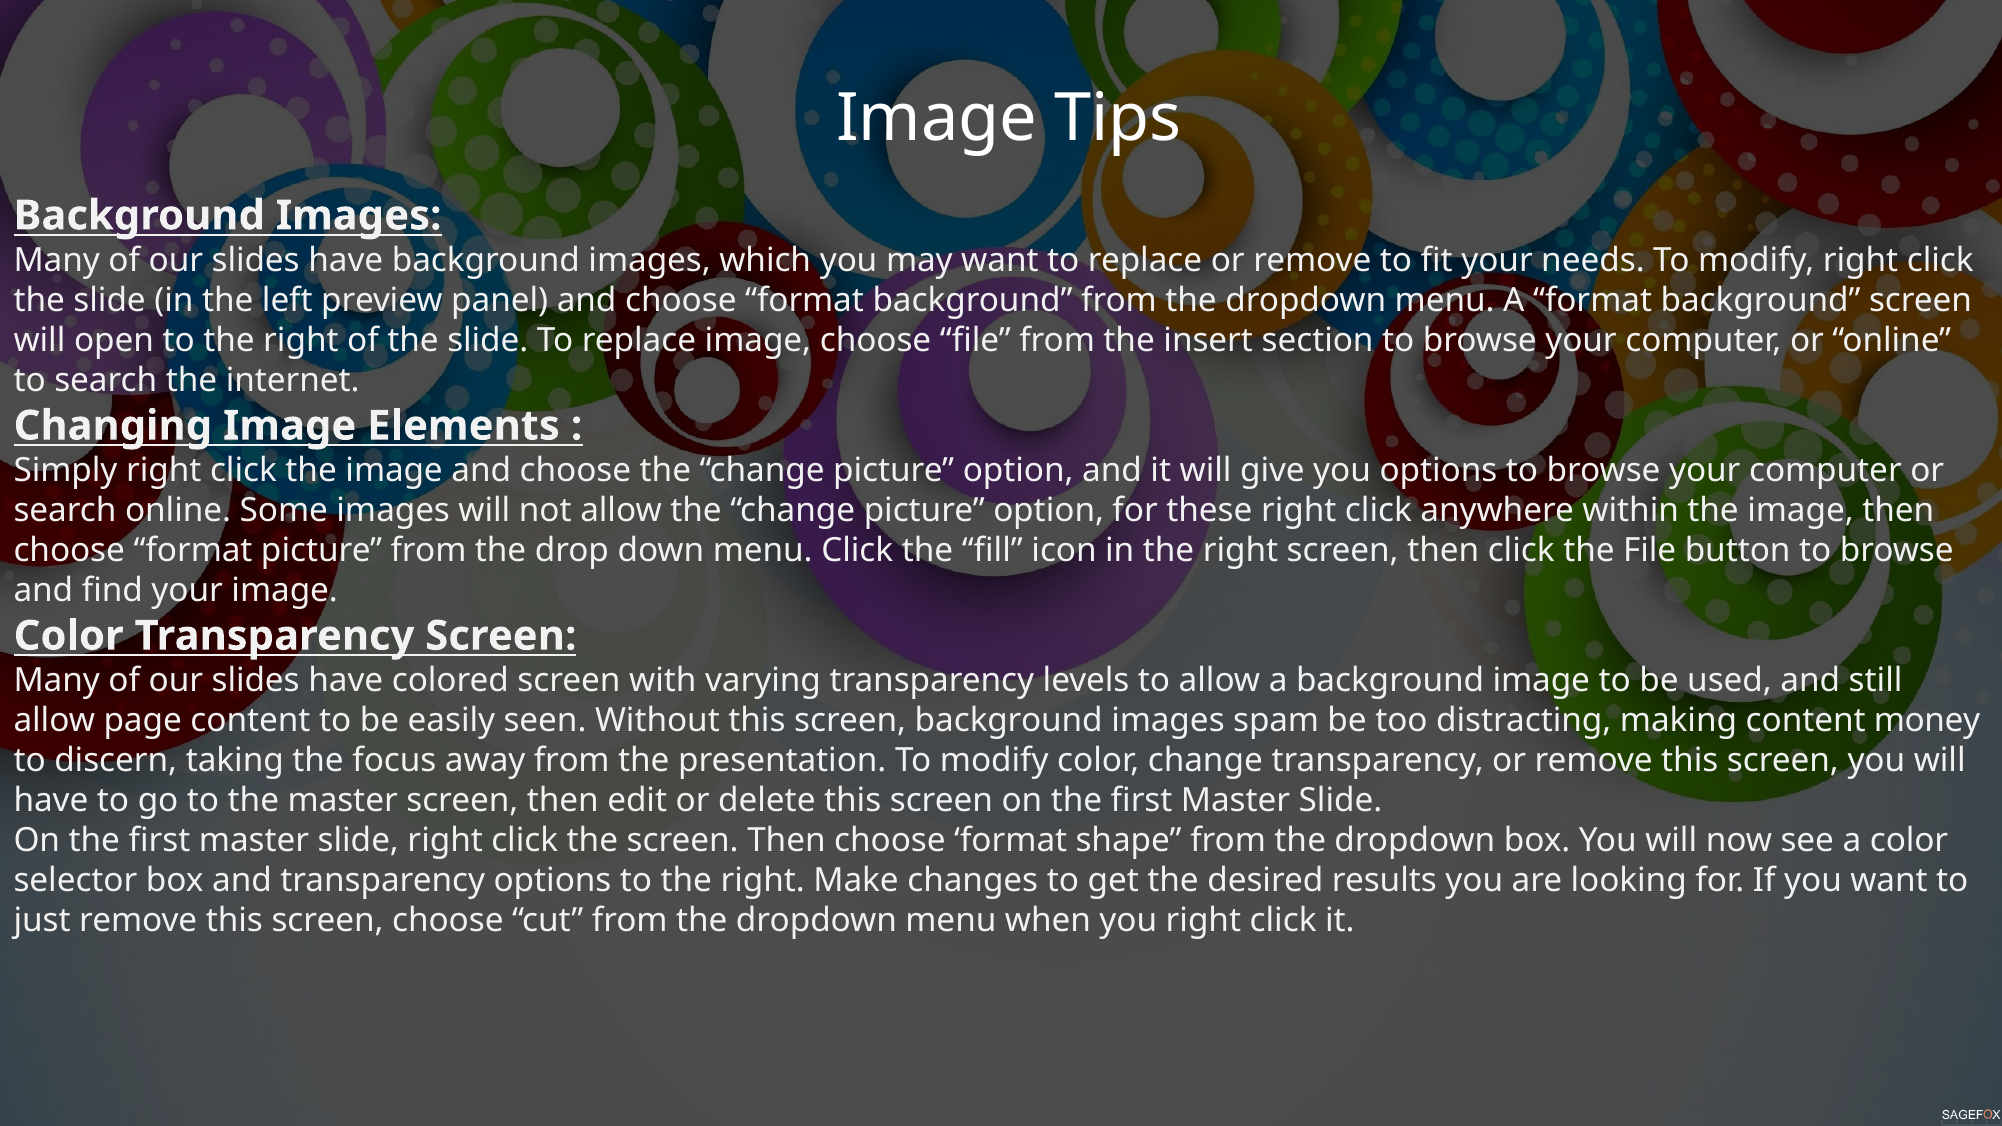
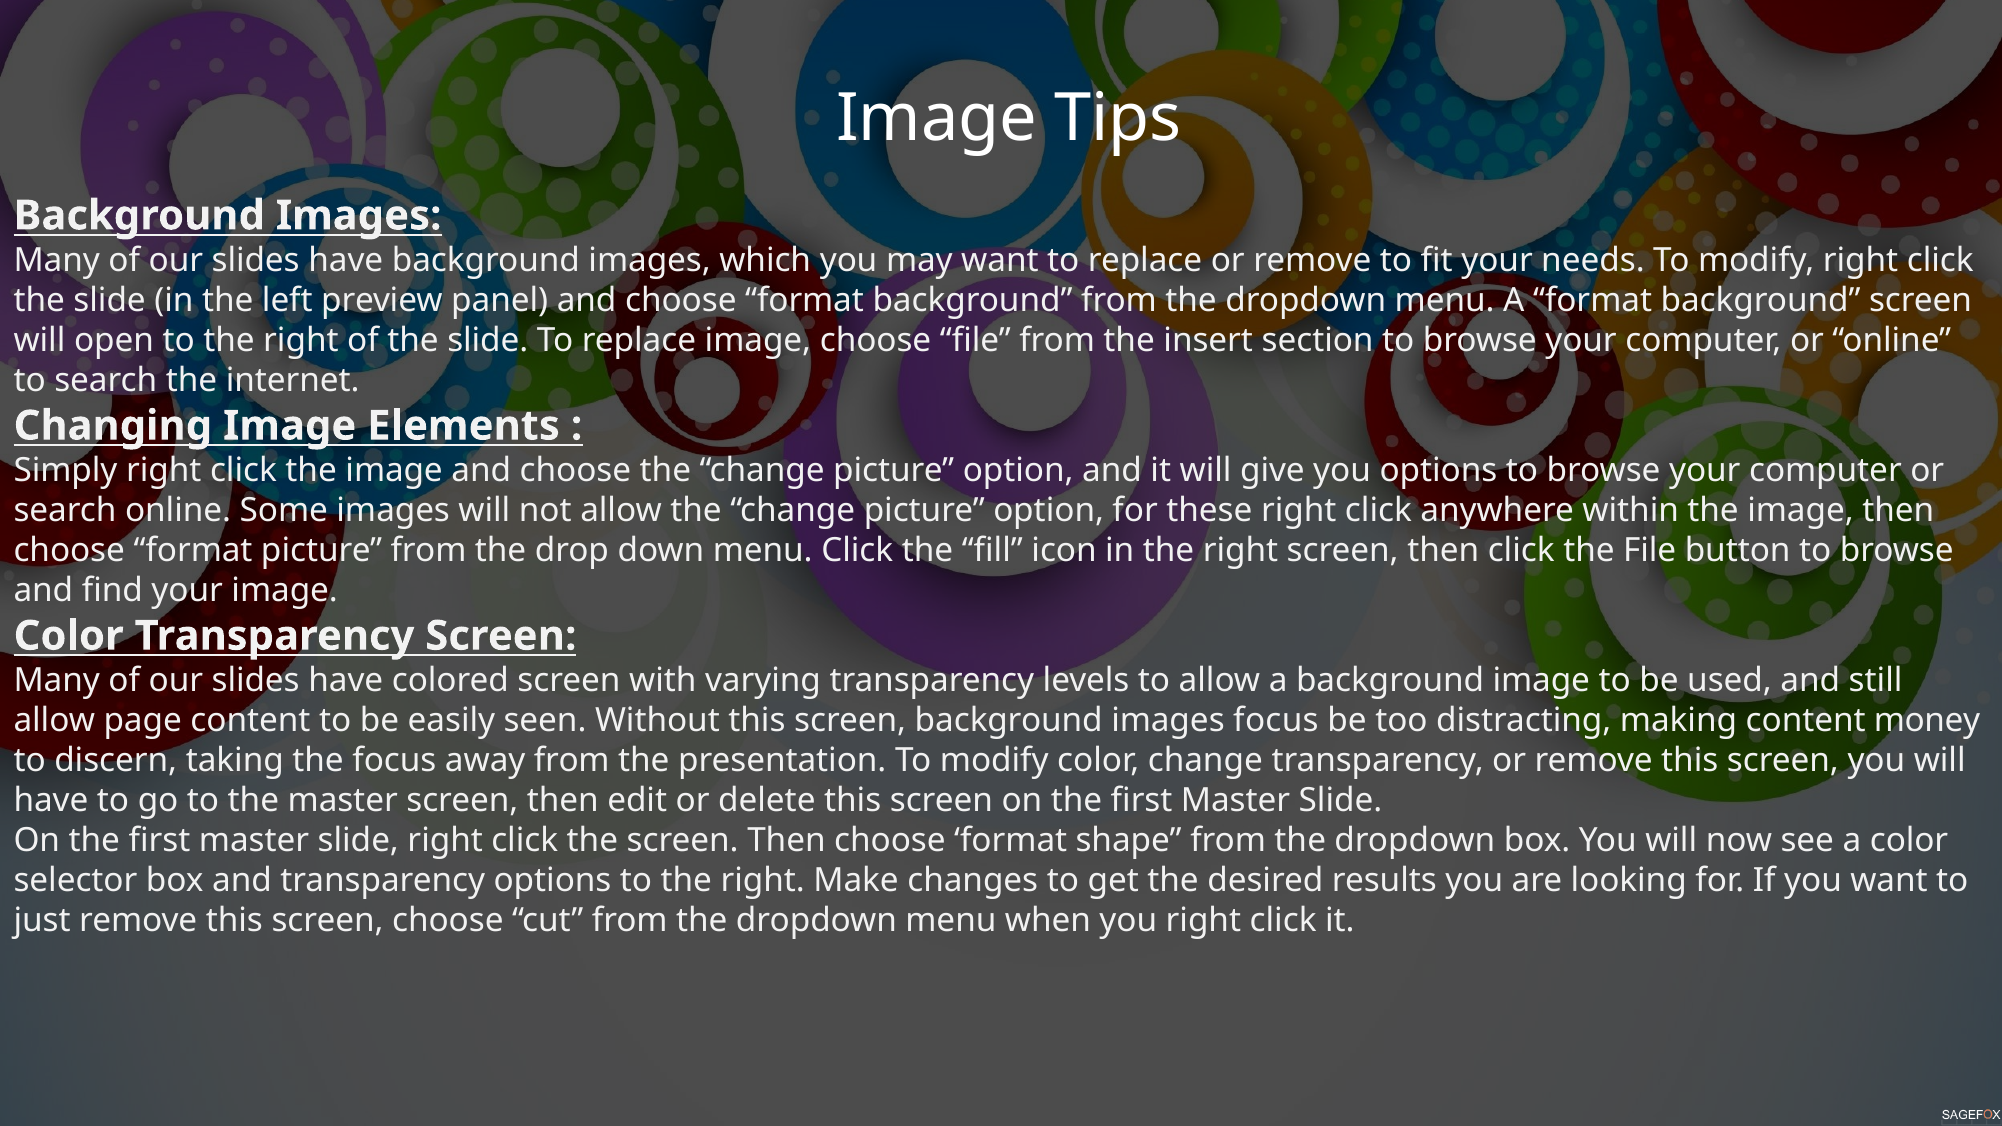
images spam: spam -> focus
